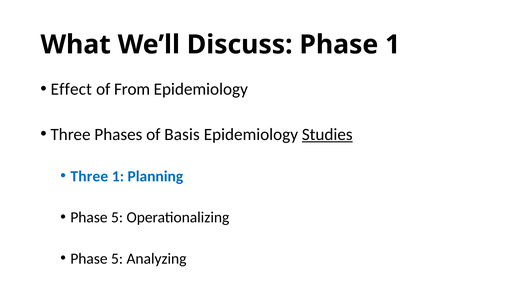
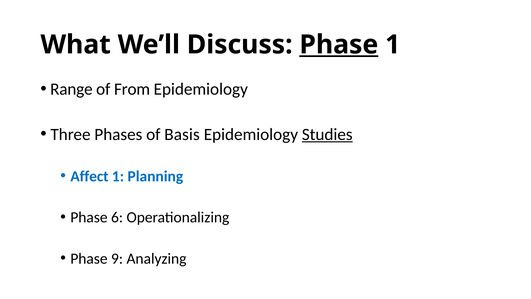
Phase at (339, 45) underline: none -> present
Effect: Effect -> Range
Three at (89, 176): Three -> Affect
5 at (117, 217): 5 -> 6
5 at (117, 258): 5 -> 9
